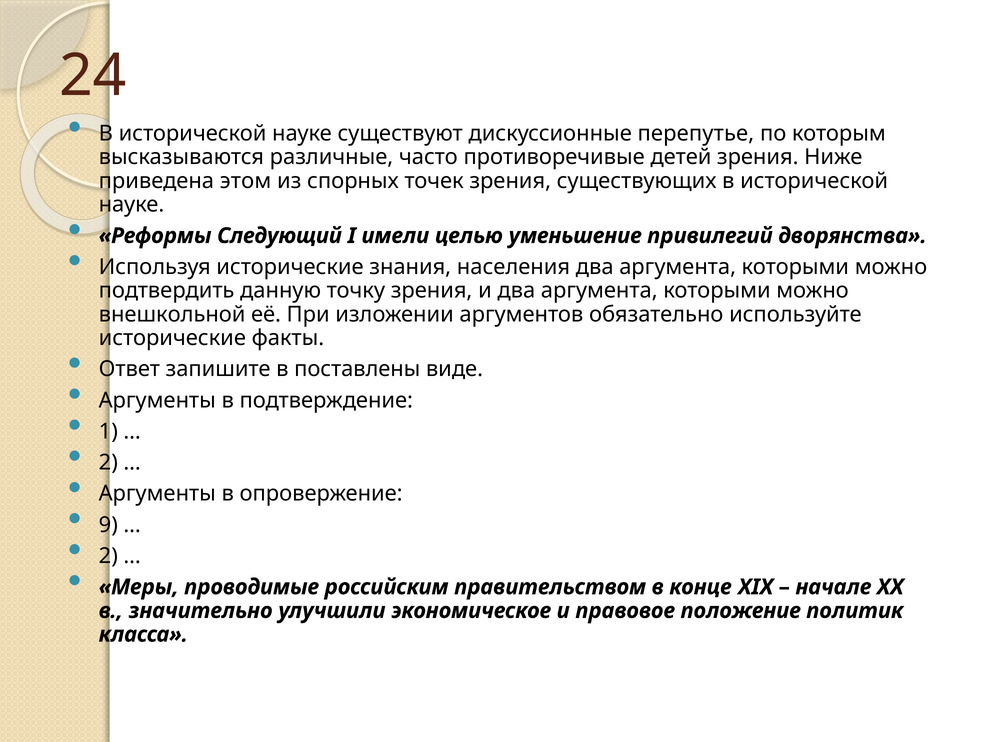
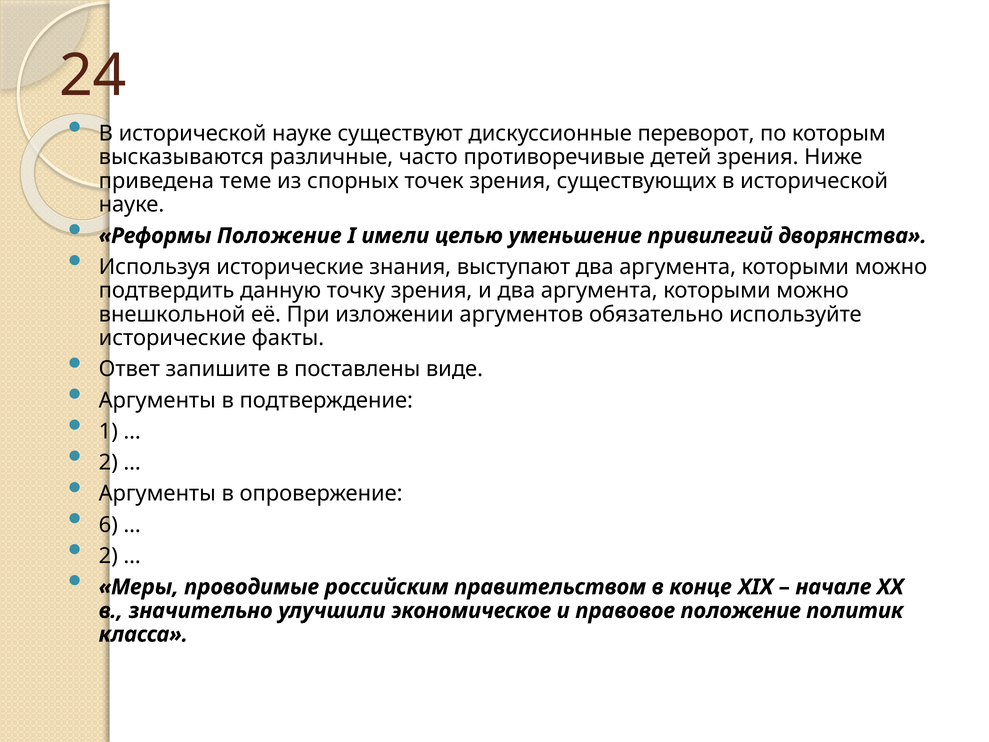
перепутье: перепутье -> переворот
этом: этом -> теме
Реформы Следующий: Следующий -> Положение
населения: населения -> выступают
9: 9 -> 6
